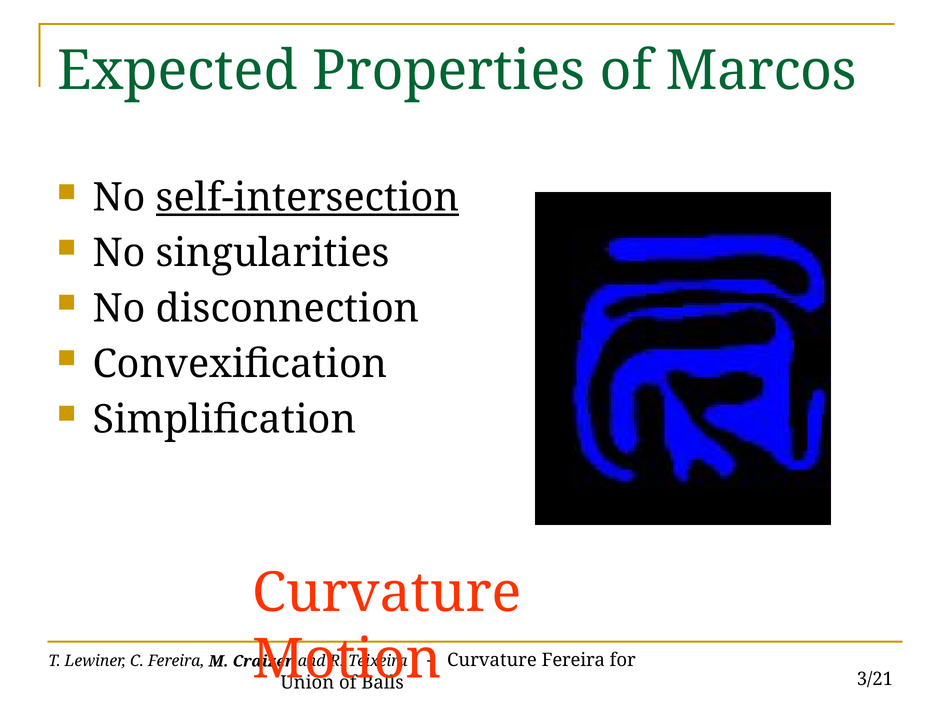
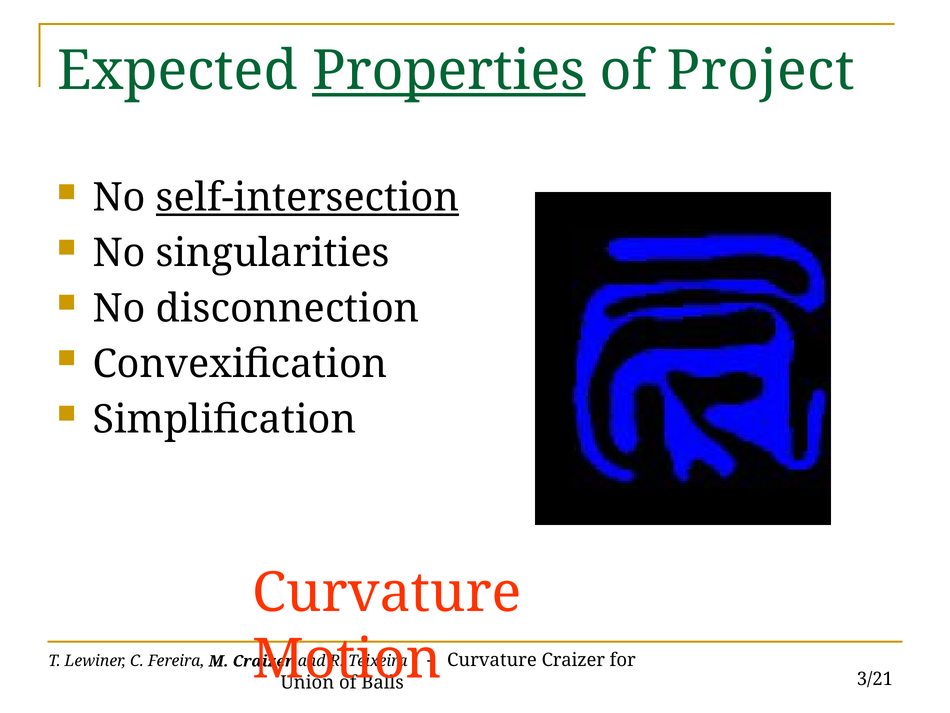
Properties underline: none -> present
Marcos: Marcos -> Project
Curvature Fereira: Fereira -> Craizer
